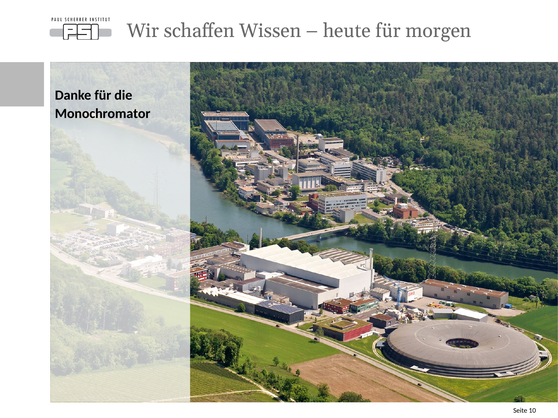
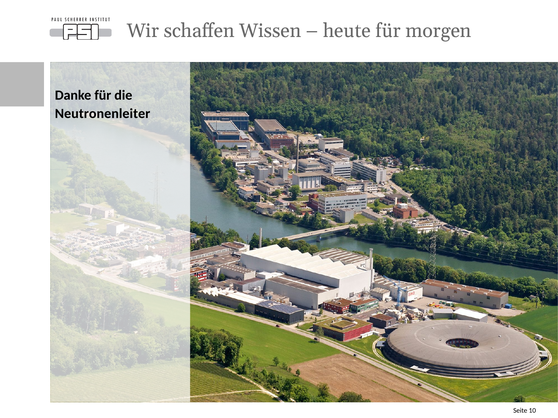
Monochromator: Monochromator -> Neutronenleiter
